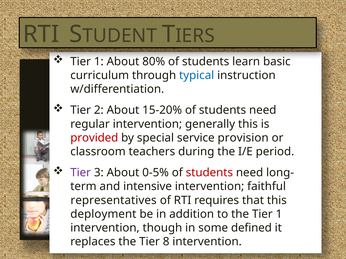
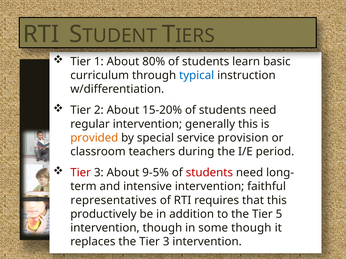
provided colour: red -> orange
Tier at (81, 173) colour: purple -> red
0-5%: 0-5% -> 9-5%
deployment: deployment -> productively
the Tier 1: 1 -> 5
some defined: defined -> though
the Tier 8: 8 -> 3
